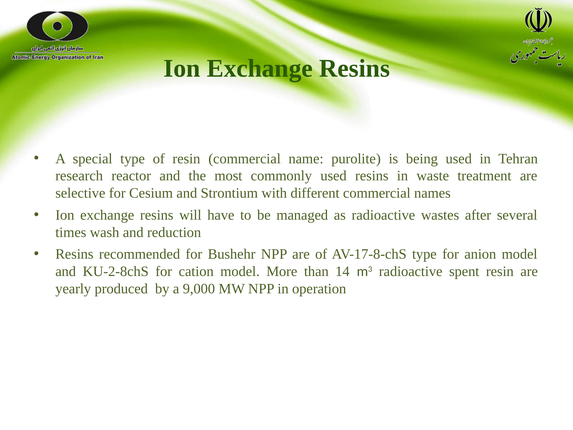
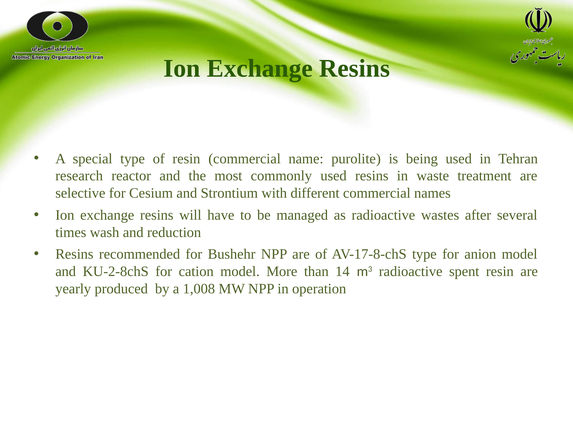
9,000: 9,000 -> 1,008
